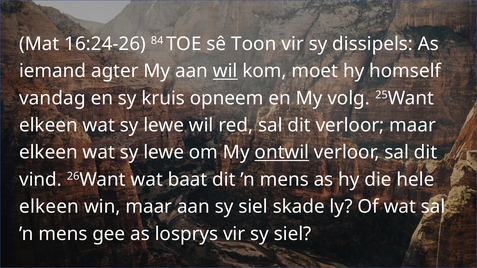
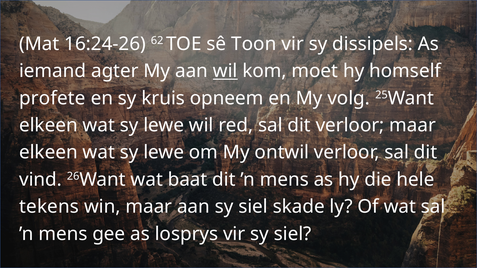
84: 84 -> 62
vandag: vandag -> profete
ontwil underline: present -> none
elkeen at (49, 207): elkeen -> tekens
